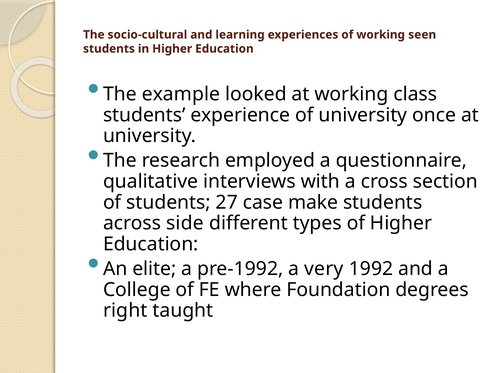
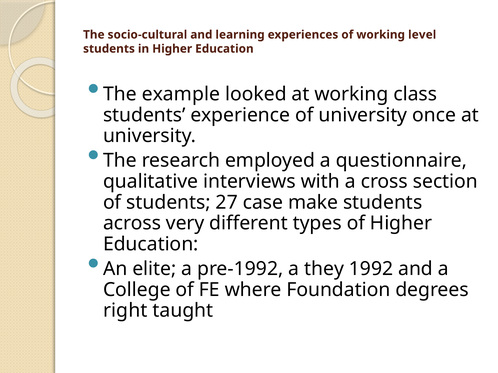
seen: seen -> level
side: side -> very
very: very -> they
